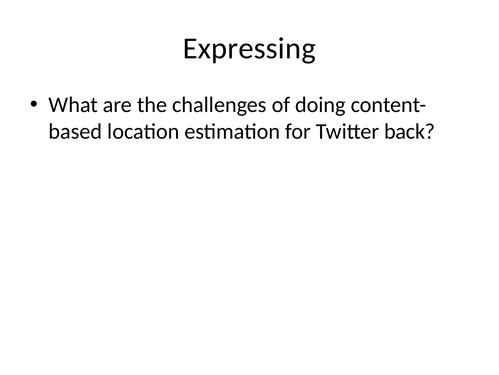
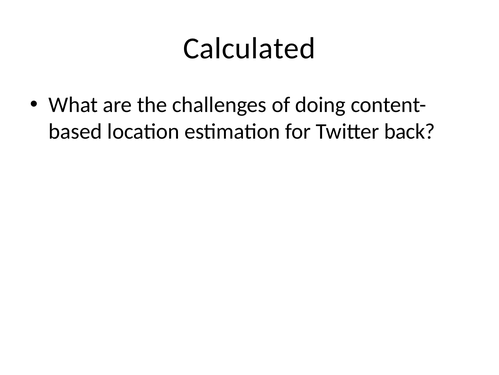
Expressing: Expressing -> Calculated
